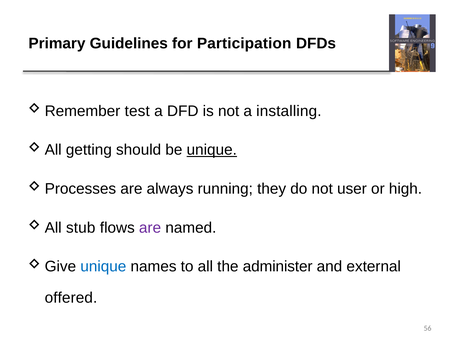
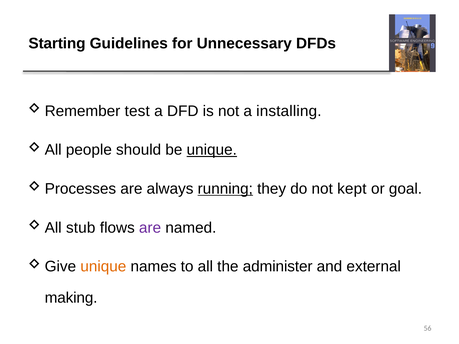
Primary: Primary -> Starting
Participation: Participation -> Unnecessary
getting: getting -> people
running underline: none -> present
user: user -> kept
high: high -> goal
unique at (103, 267) colour: blue -> orange
offered: offered -> making
